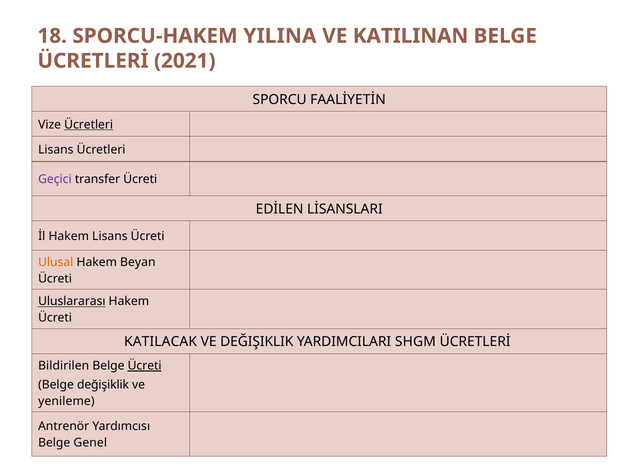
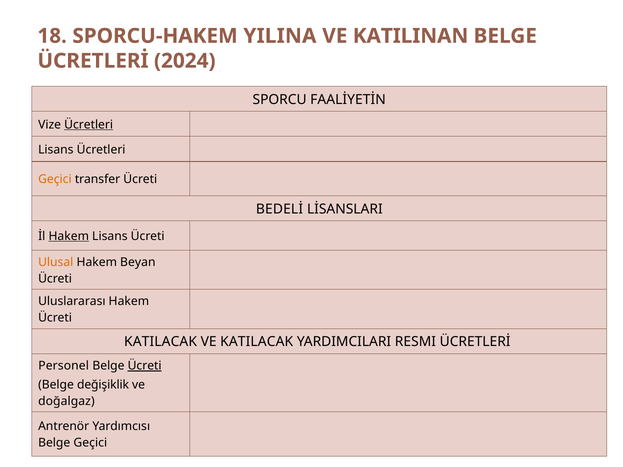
2021: 2021 -> 2024
Geçici at (55, 179) colour: purple -> orange
EDİLEN: EDİLEN -> BEDELİ
Hakem at (69, 236) underline: none -> present
Uluslararası underline: present -> none
VE DEĞIŞIKLIK: DEĞIŞIKLIK -> KATILACAK
SHGM: SHGM -> RESMI
Bildirilen: Bildirilen -> Personel
yenileme: yenileme -> doğalgaz
Belge Genel: Genel -> Geçici
